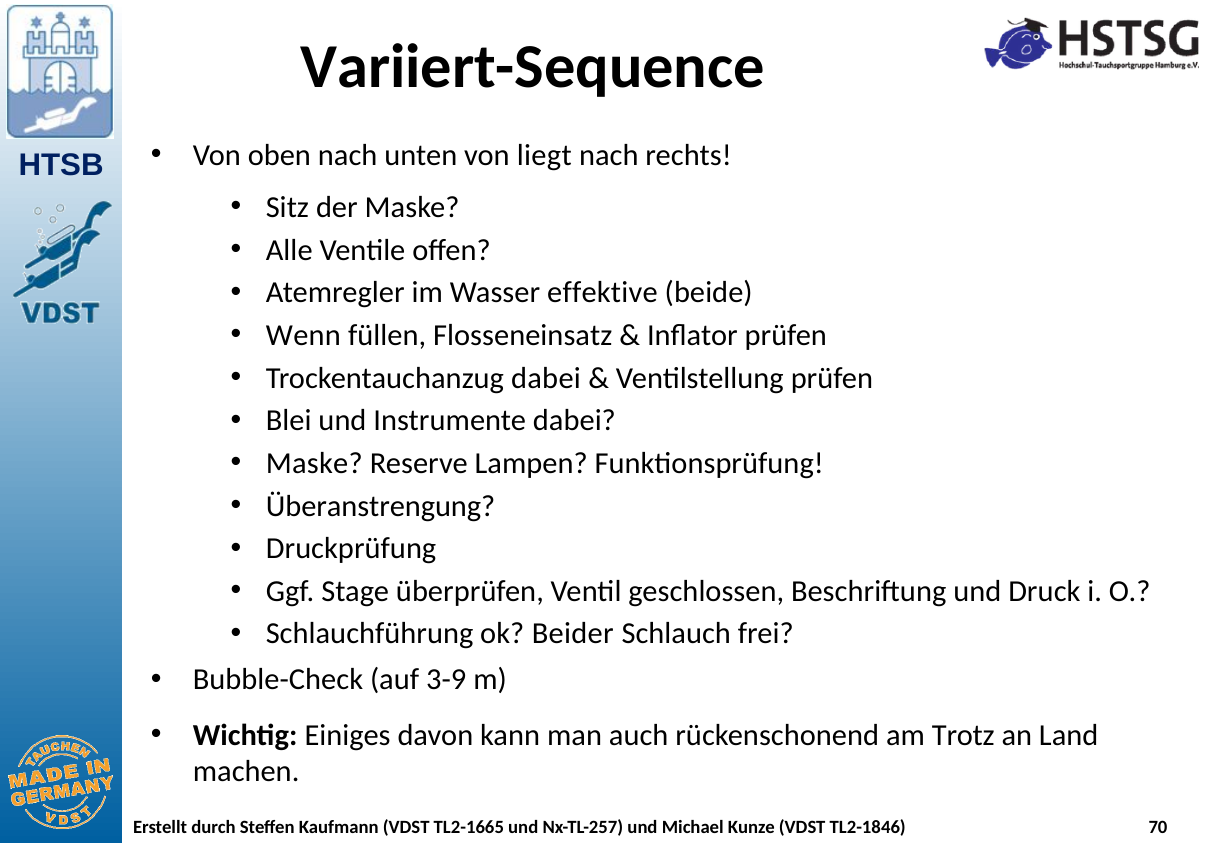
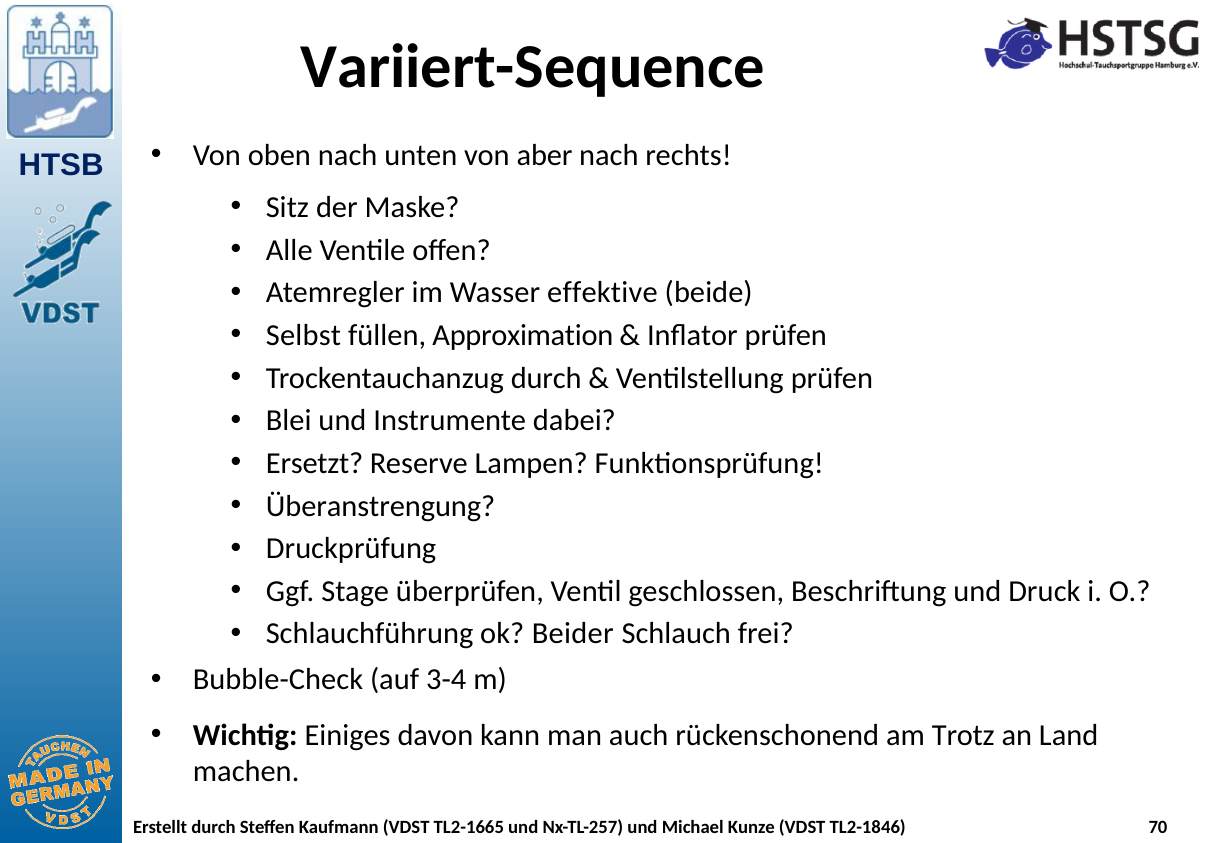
liegt: liegt -> aber
Wenn: Wenn -> Selbst
Flosseneinsatz: Flosseneinsatz -> Approximation
Trockentauchanzug dabei: dabei -> durch
Maske at (314, 463): Maske -> Ersetzt
3-9: 3-9 -> 3-4
